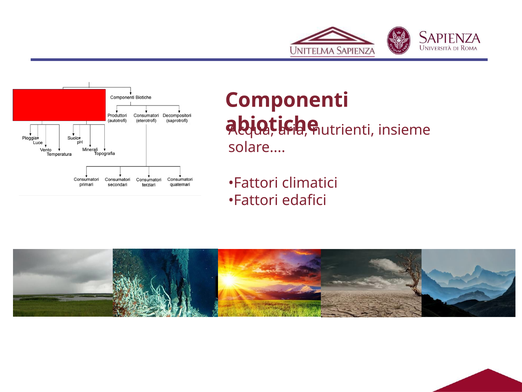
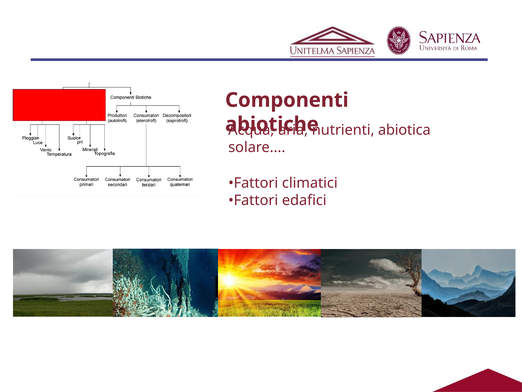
insieme: insieme -> abiotica
